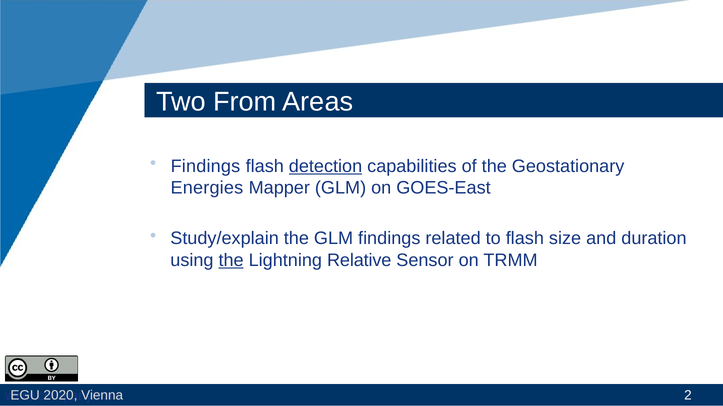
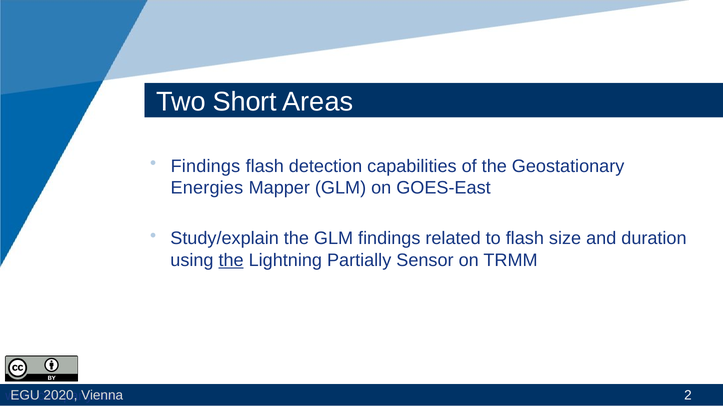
From: From -> Short
detection underline: present -> none
Relative: Relative -> Partially
